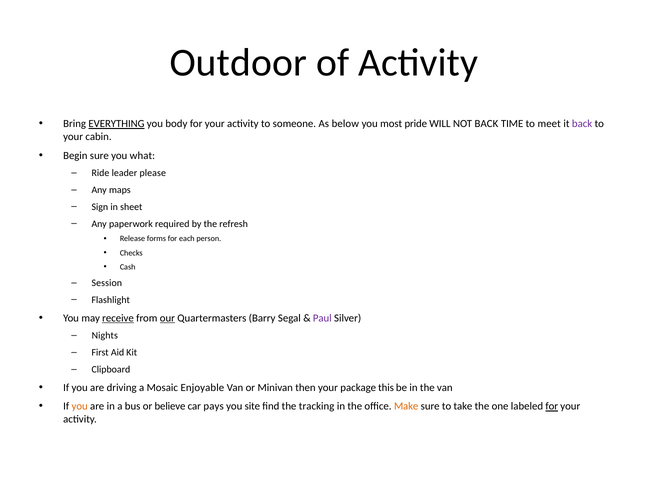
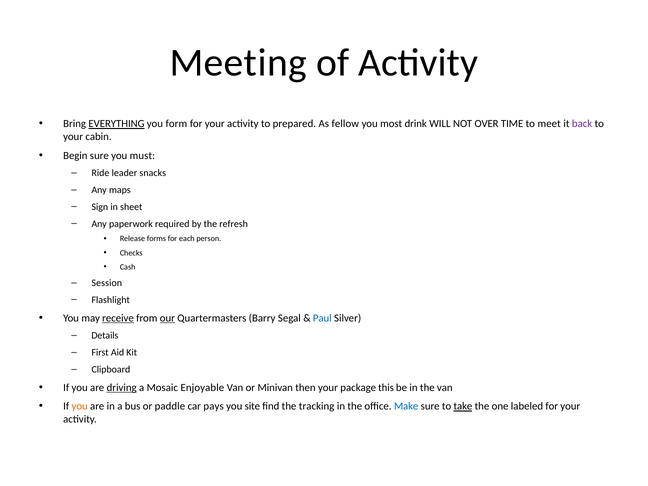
Outdoor: Outdoor -> Meeting
body: body -> form
someone: someone -> prepared
below: below -> fellow
pride: pride -> drink
NOT BACK: BACK -> OVER
what: what -> must
please: please -> snacks
Paul colour: purple -> blue
Nights: Nights -> Details
driving underline: none -> present
believe: believe -> paddle
Make colour: orange -> blue
take underline: none -> present
for at (552, 406) underline: present -> none
